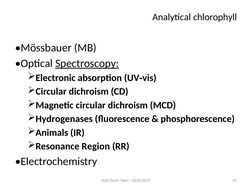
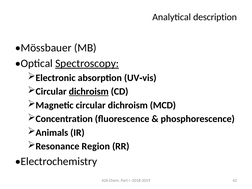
chlorophyll: chlorophyll -> description
dichroism at (89, 92) underline: none -> present
Hydrogenases: Hydrogenases -> Concentration
